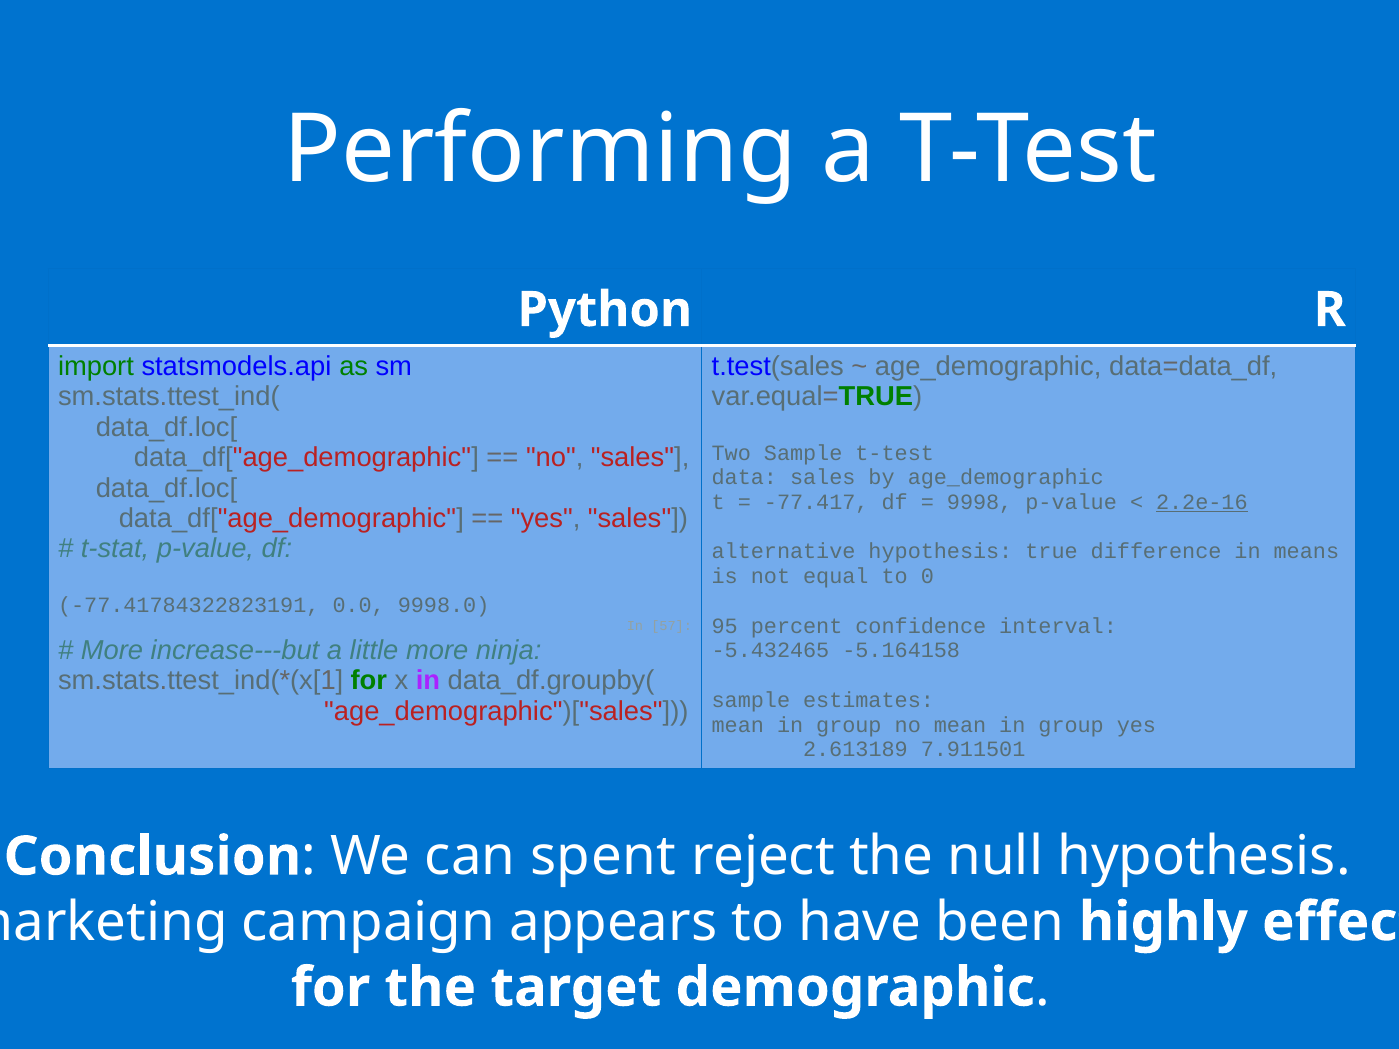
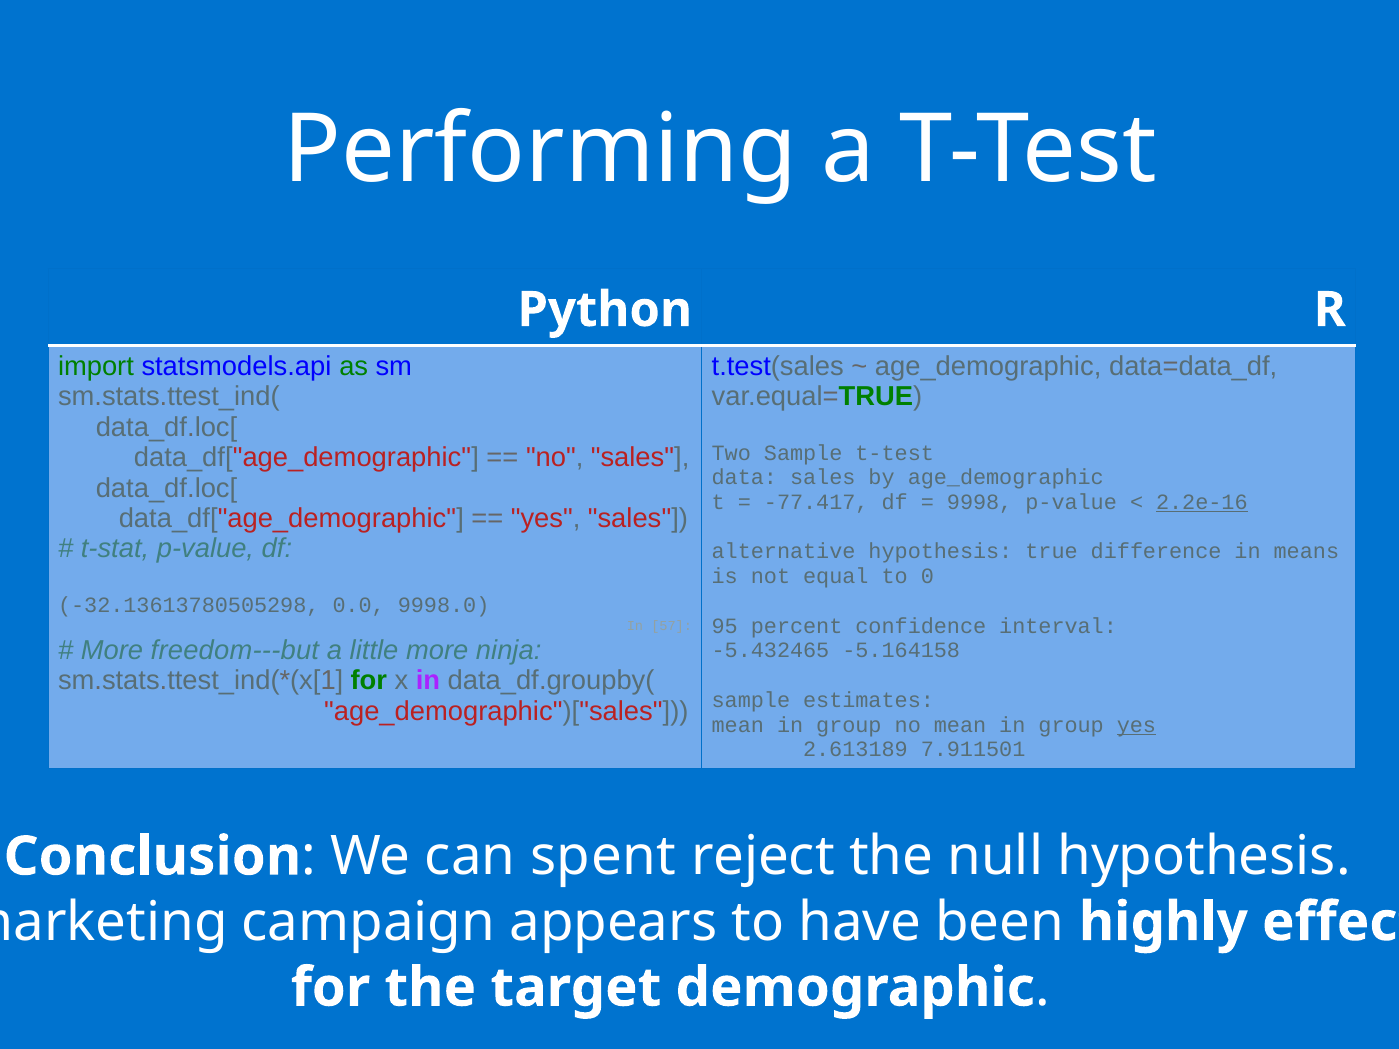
-77.41784322823191: -77.41784322823191 -> -32.13613780505298
increase---but: increase---but -> freedom---but
yes at (1137, 725) underline: none -> present
